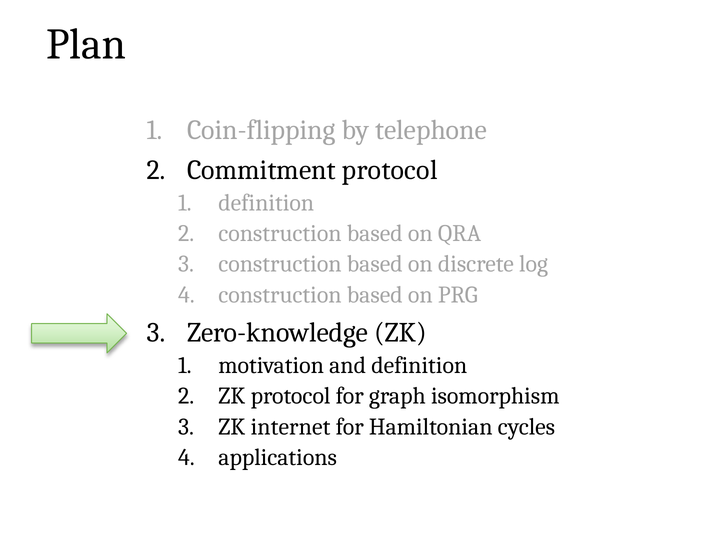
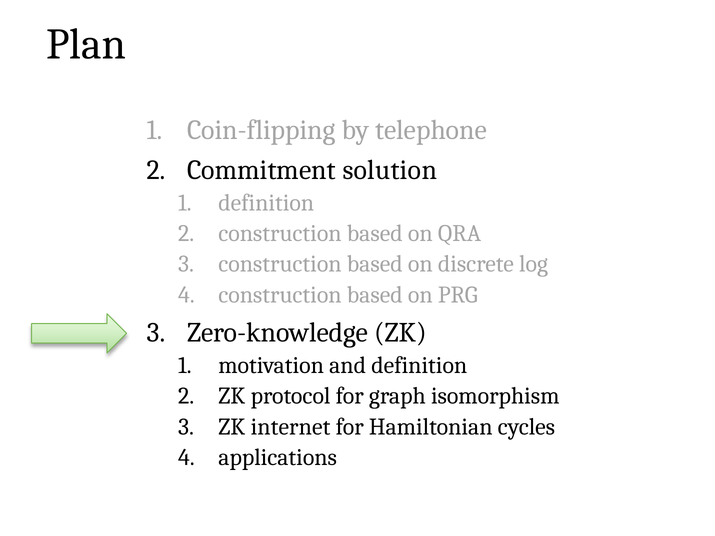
Commitment protocol: protocol -> solution
